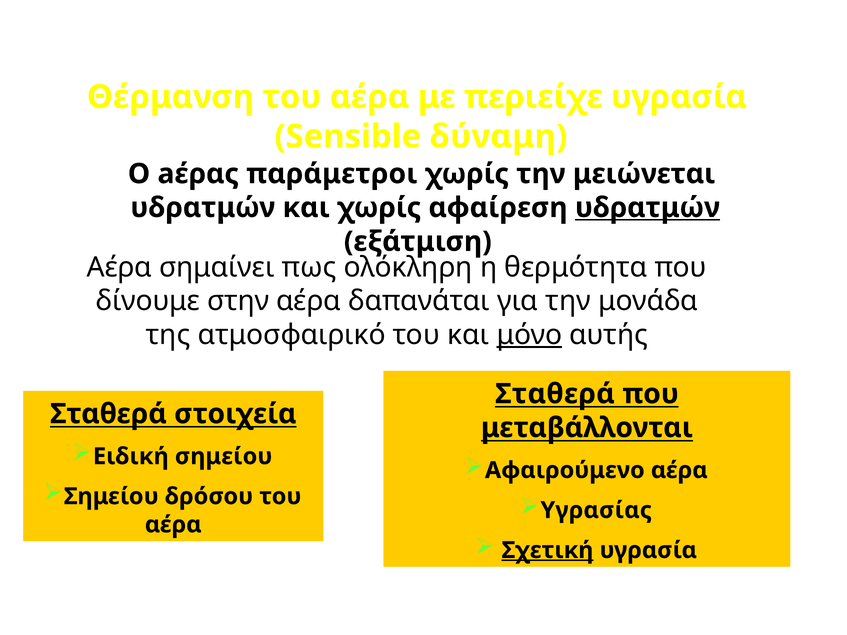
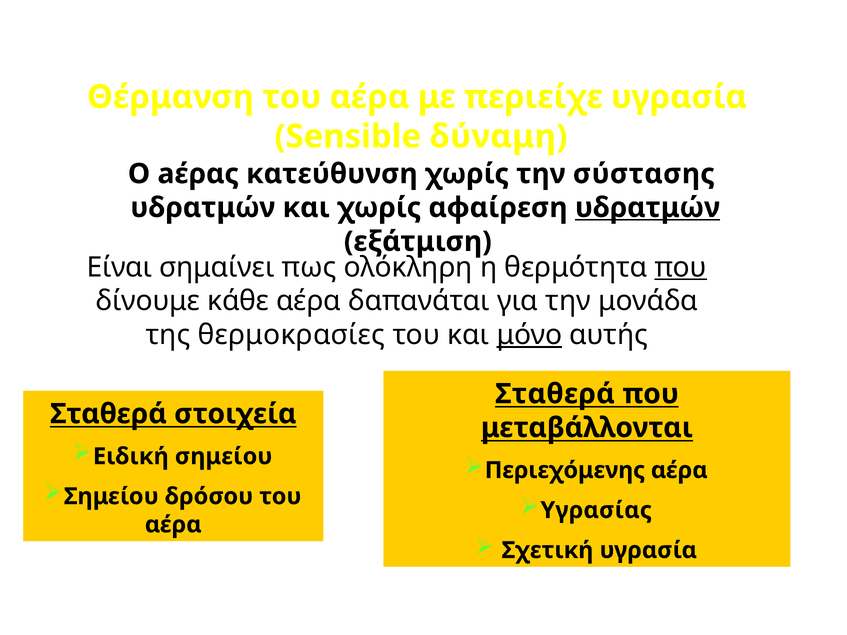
παράμετροι: παράμετροι -> κατεύθυνση
μειώνεται: μειώνεται -> σύστασης
Αέρα at (119, 267): Αέρα -> Είναι
που at (681, 267) underline: none -> present
στην: στην -> κάθε
ατμοσφαιρικό: ατμοσφαιρικό -> θερμοκρασίες
Αφαιρούμενο: Αφαιρούμενο -> Περιεχόμενης
Σχετική underline: present -> none
